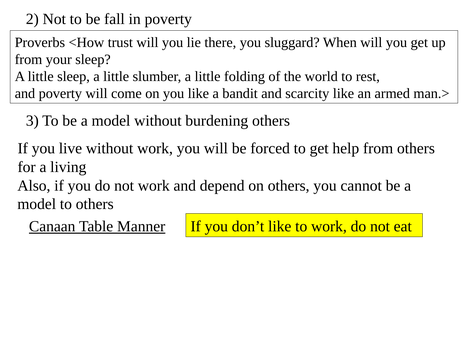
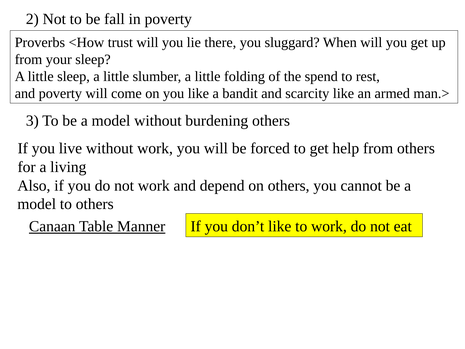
world: world -> spend
